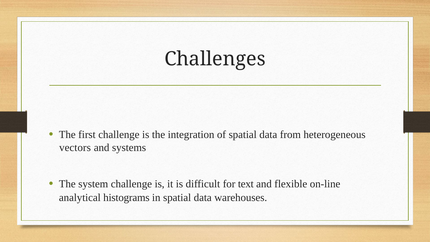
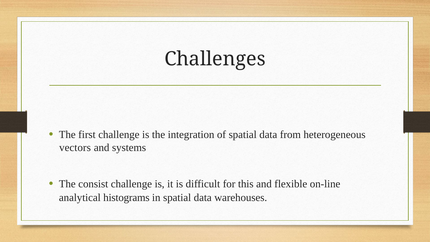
system: system -> consist
text: text -> this
